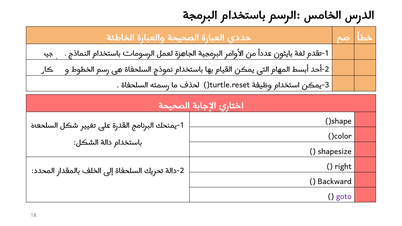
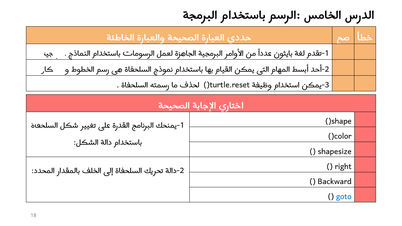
goto colour: purple -> blue
